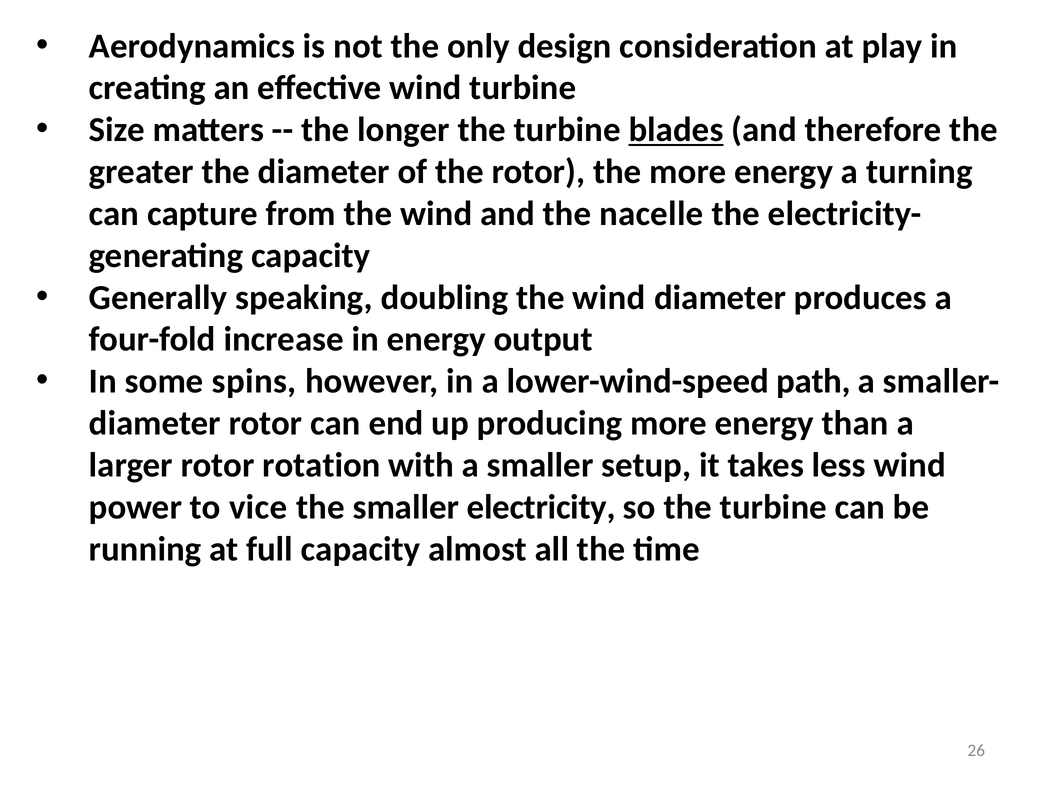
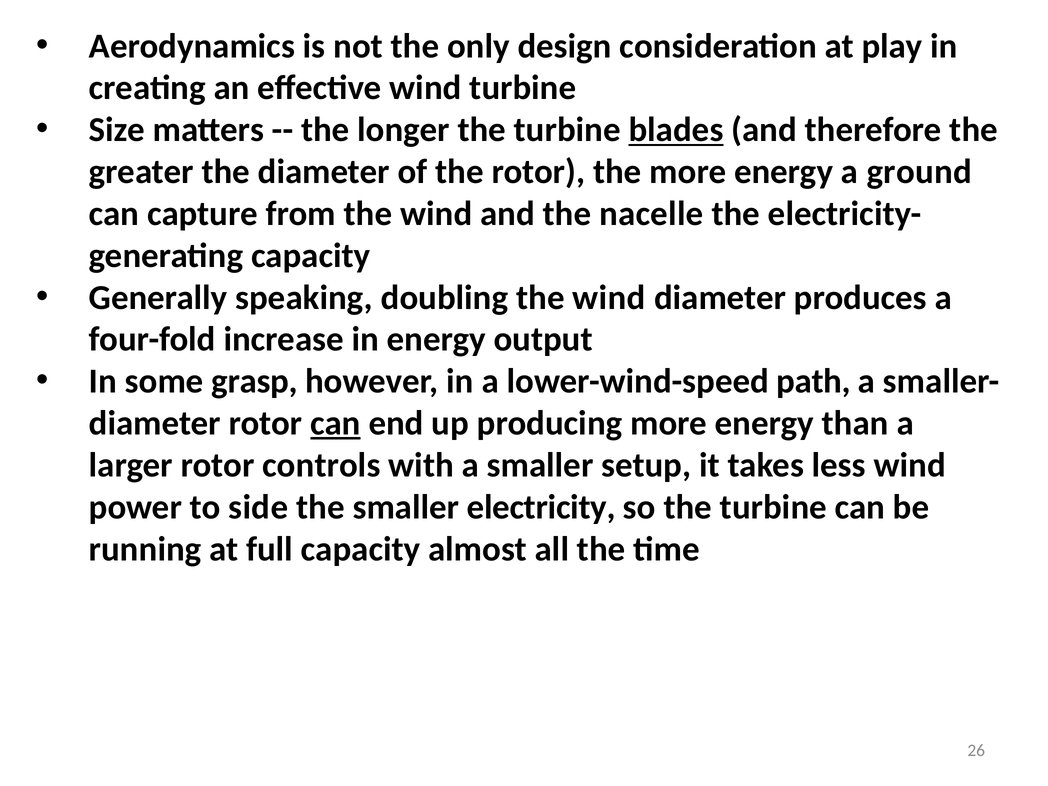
turning: turning -> ground
spins: spins -> grasp
can at (335, 423) underline: none -> present
rotation: rotation -> controls
vice: vice -> side
